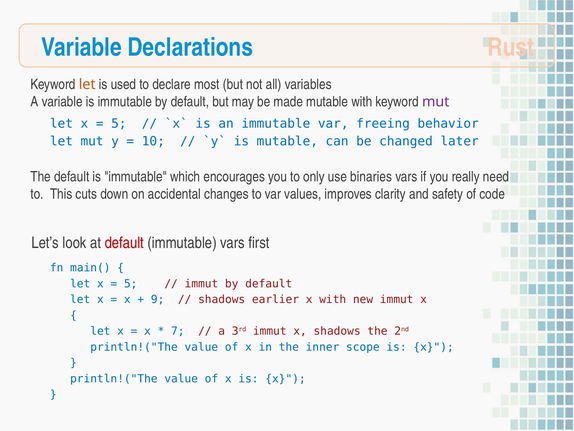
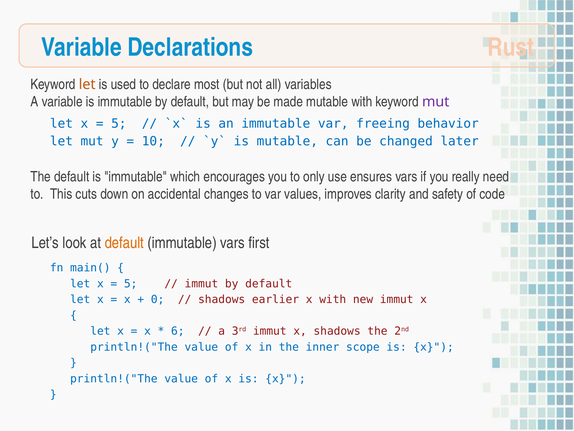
binaries: binaries -> ensures
default at (124, 243) colour: red -> orange
9: 9 -> 0
7: 7 -> 6
